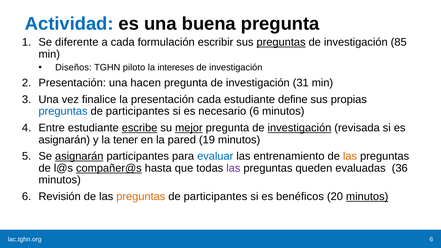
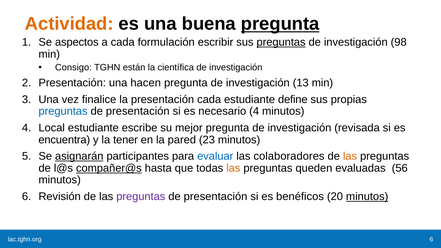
Actividad colour: blue -> orange
pregunta at (280, 24) underline: none -> present
diferente: diferente -> aspectos
85: 85 -> 98
Diseños: Diseños -> Consigo
piloto: piloto -> están
intereses: intereses -> científica
31: 31 -> 13
participantes at (138, 111): participantes -> presentación
necesario 6: 6 -> 4
Entre: Entre -> Local
escribe underline: present -> none
mejor underline: present -> none
investigación at (299, 128) underline: present -> none
asignarán at (64, 140): asignarán -> encuentra
19: 19 -> 23
entrenamiento: entrenamiento -> colaboradores
las at (233, 168) colour: purple -> orange
36: 36 -> 56
preguntas at (141, 197) colour: orange -> purple
participantes at (215, 197): participantes -> presentación
